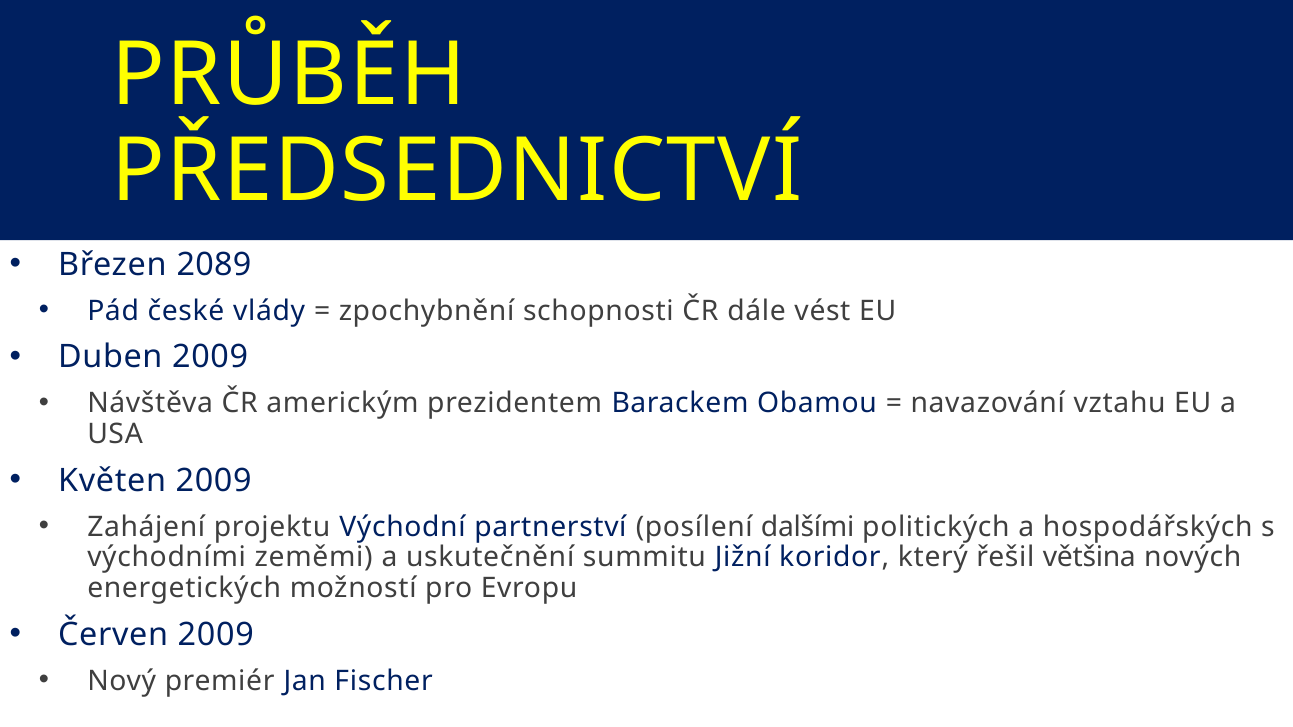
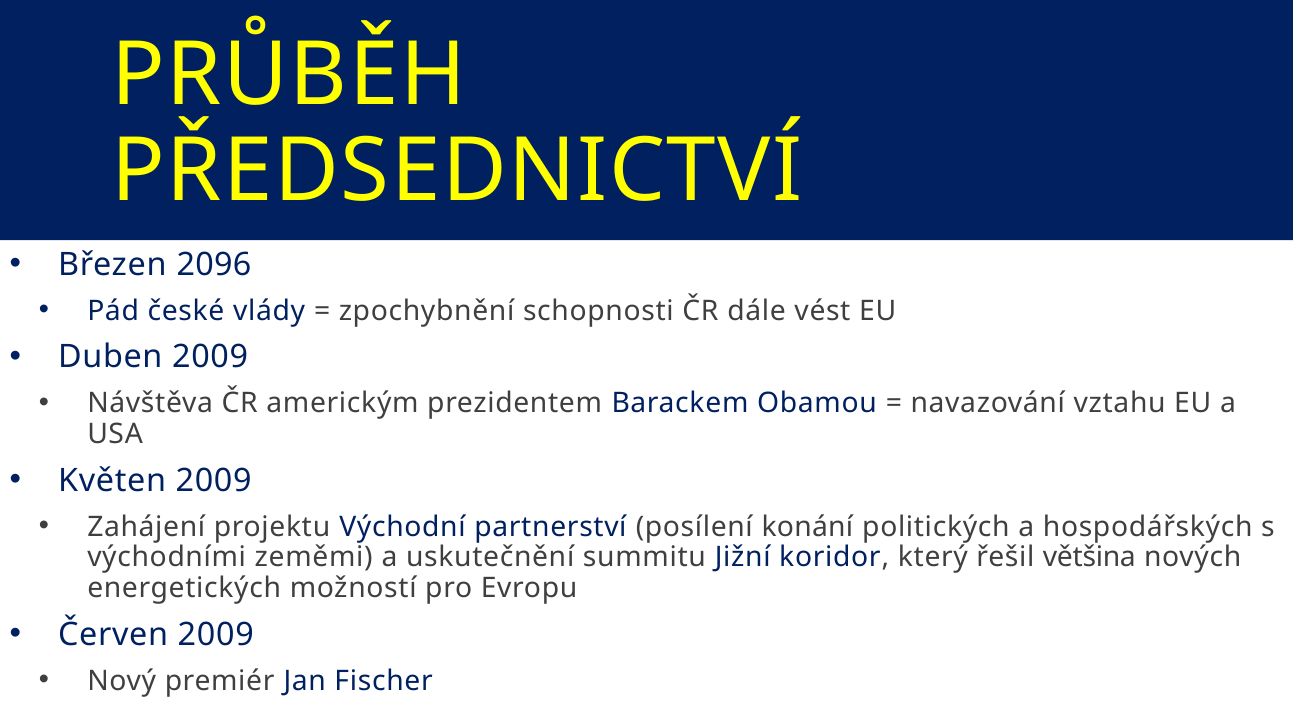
2089: 2089 -> 2096
dalšími: dalšími -> konání
